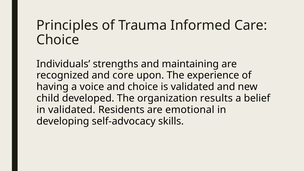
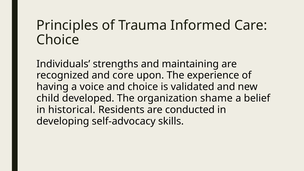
results: results -> shame
in validated: validated -> historical
emotional: emotional -> conducted
